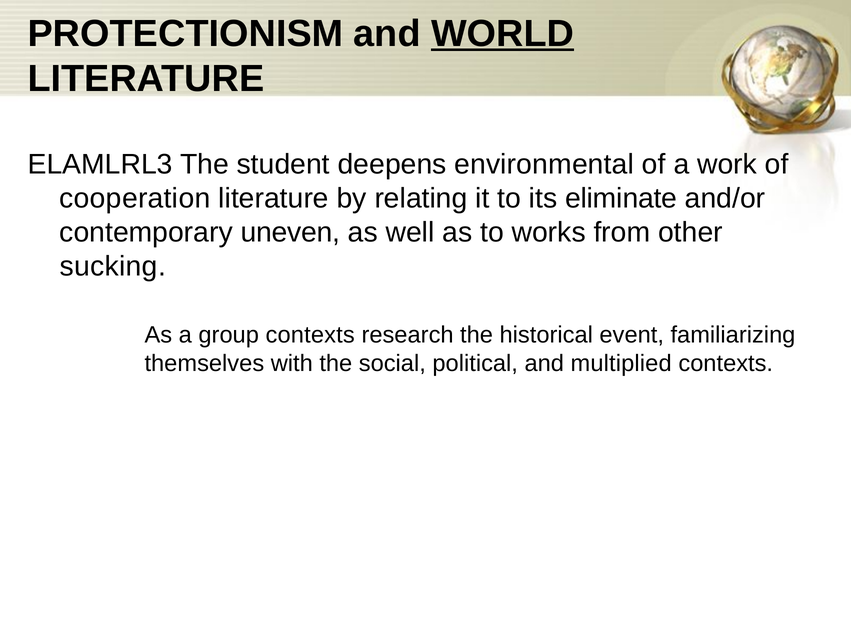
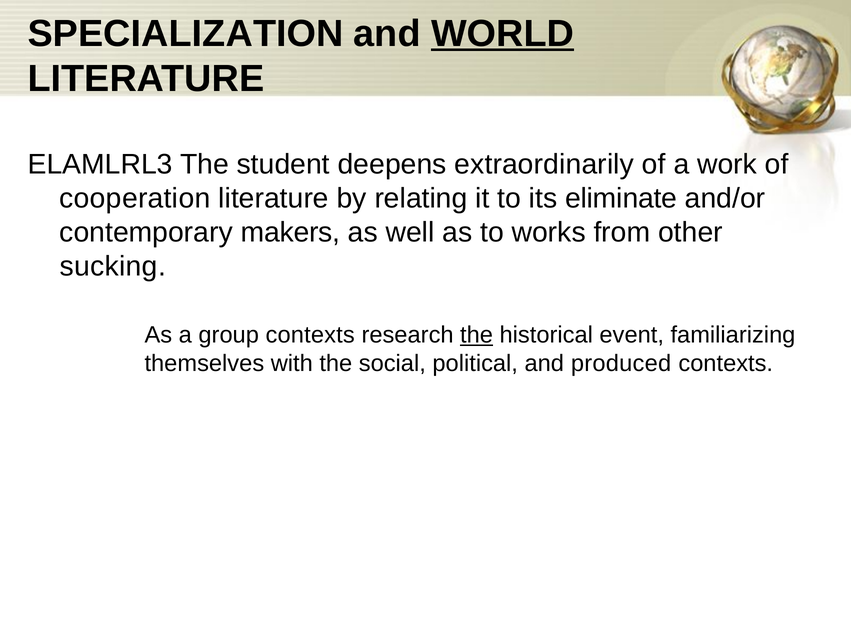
PROTECTIONISM: PROTECTIONISM -> SPECIALIZATION
environmental: environmental -> extraordinarily
uneven: uneven -> makers
the at (477, 335) underline: none -> present
multiplied: multiplied -> produced
